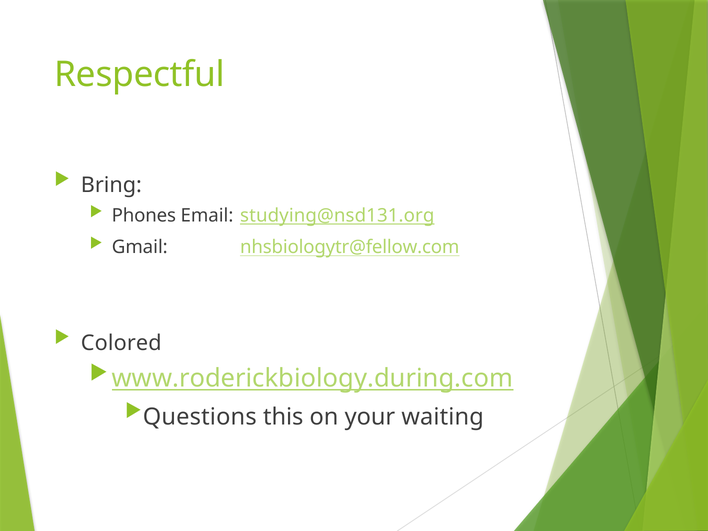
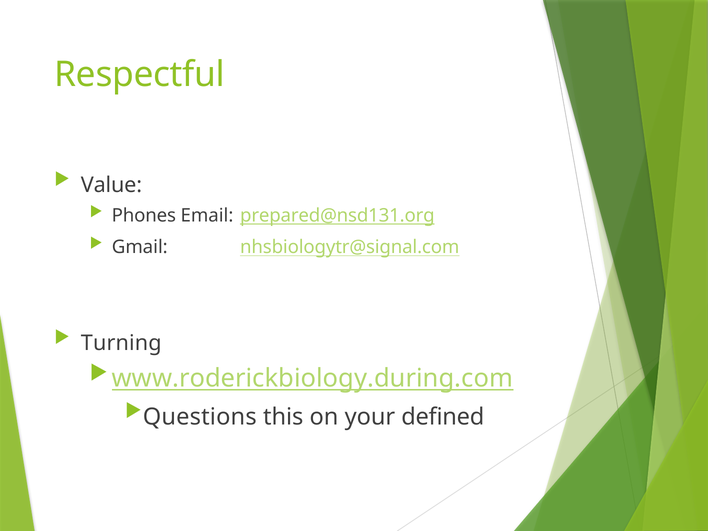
Bring: Bring -> Value
studying@nsd131.org: studying@nsd131.org -> prepared@nsd131.org
nhsbiologytr@fellow.com: nhsbiologytr@fellow.com -> nhsbiologytr@signal.com
Colored: Colored -> Turning
waiting: waiting -> defined
